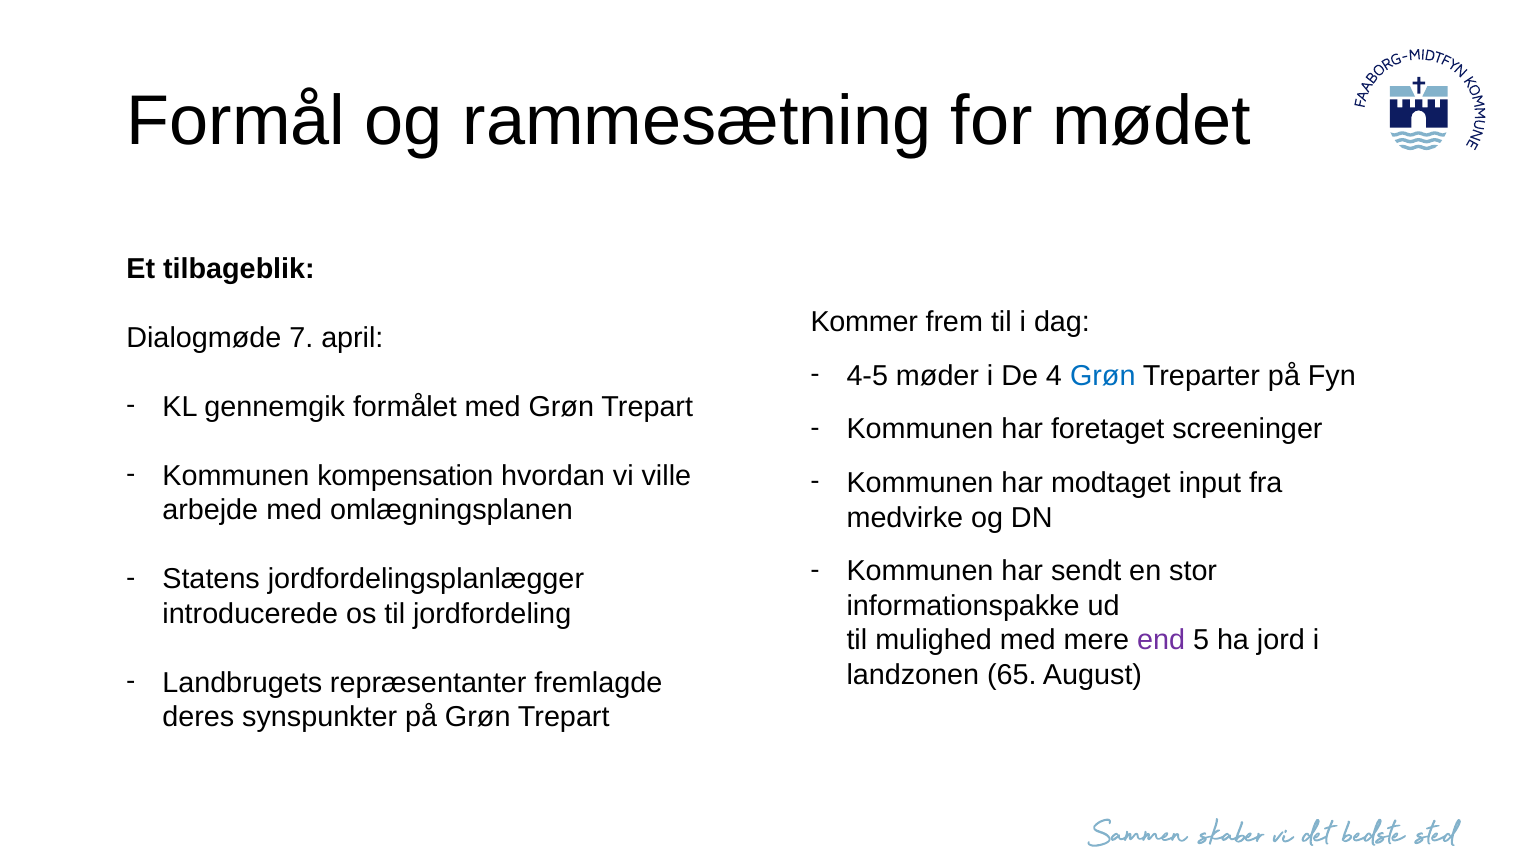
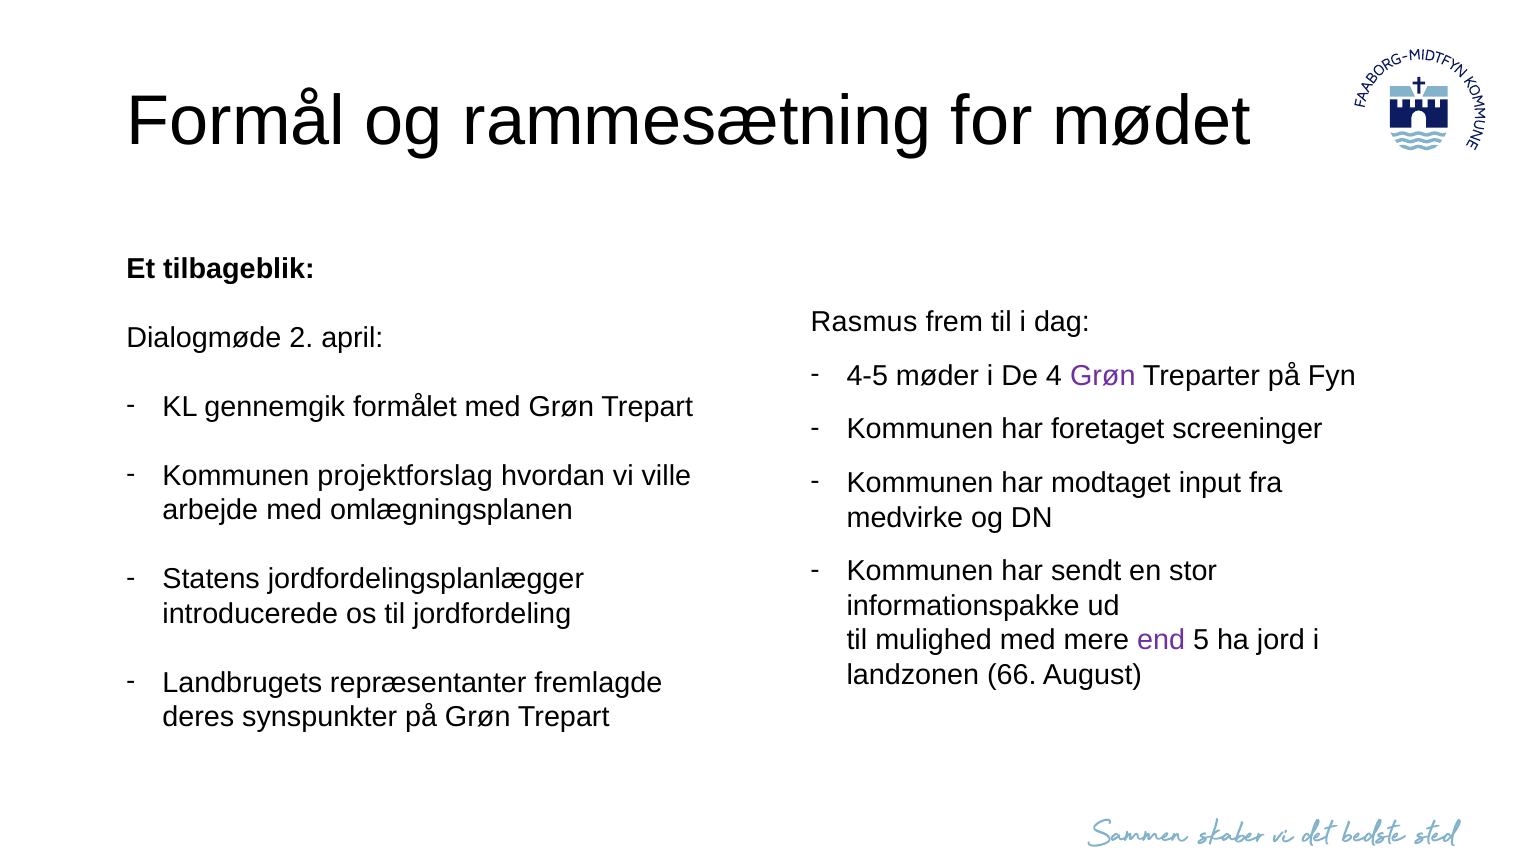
Kommer: Kommer -> Rasmus
7: 7 -> 2
Grøn at (1103, 376) colour: blue -> purple
kompensation: kompensation -> projektforslag
65: 65 -> 66
